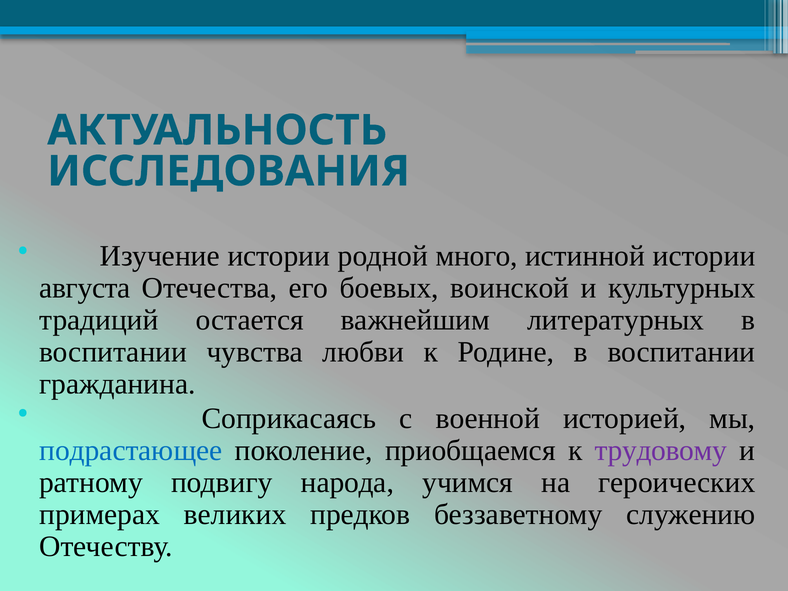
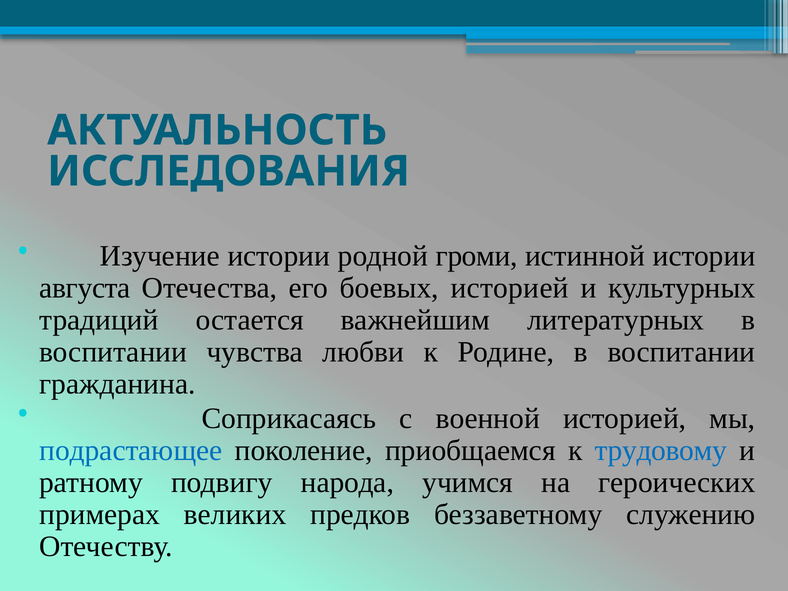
много: много -> громи
боевых воинской: воинской -> историей
трудовому colour: purple -> blue
